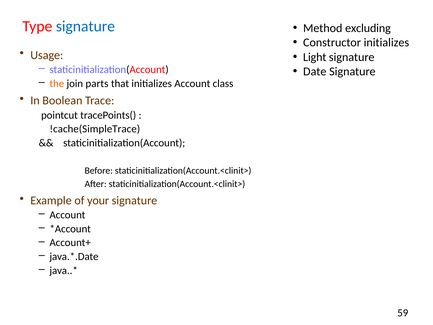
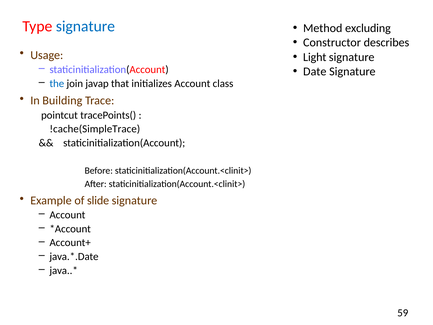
Constructor initializes: initializes -> describes
the colour: orange -> blue
parts: parts -> javap
Boolean: Boolean -> Building
your: your -> slide
